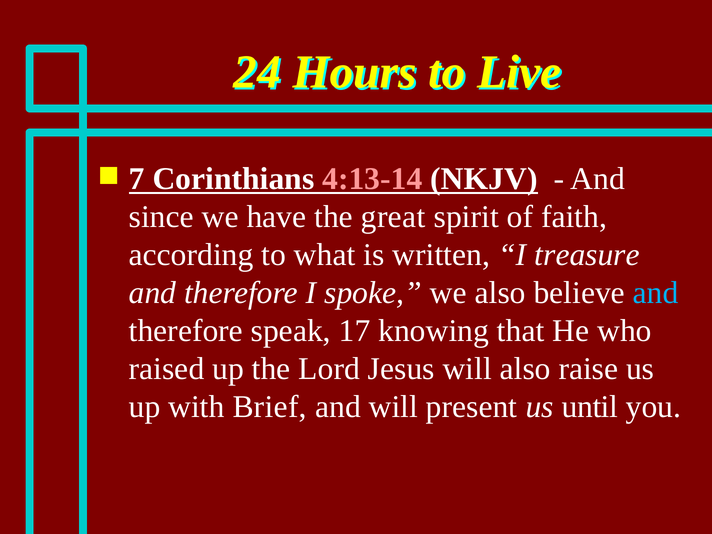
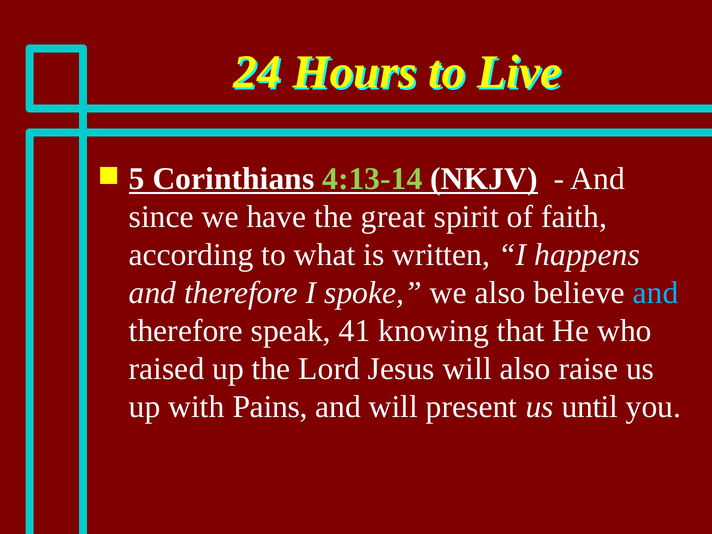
7: 7 -> 5
4:13-14 colour: pink -> light green
treasure: treasure -> happens
17: 17 -> 41
Brief: Brief -> Pains
